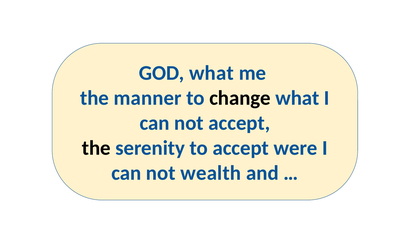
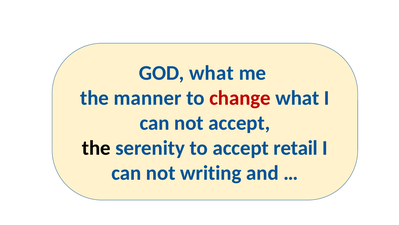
change colour: black -> red
were: were -> retail
wealth: wealth -> writing
